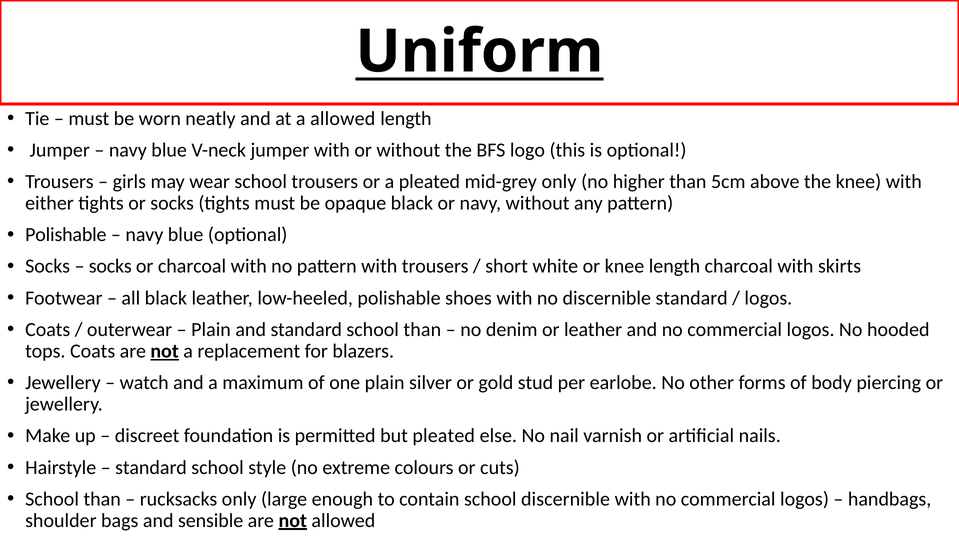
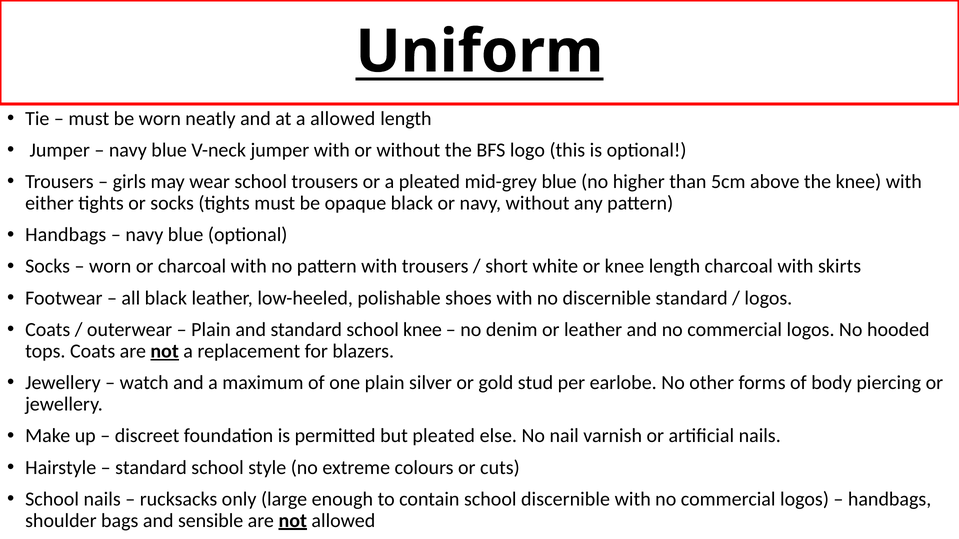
mid-grey only: only -> blue
Polishable at (66, 235): Polishable -> Handbags
socks at (110, 267): socks -> worn
standard school than: than -> knee
than at (102, 499): than -> nails
